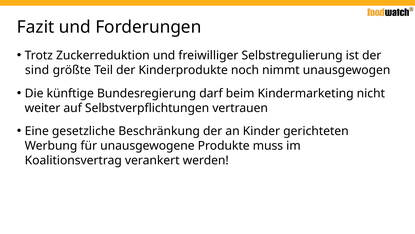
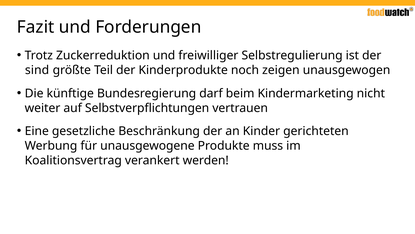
nimmt: nimmt -> zeigen
